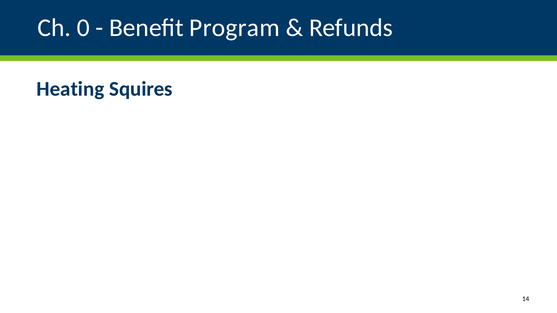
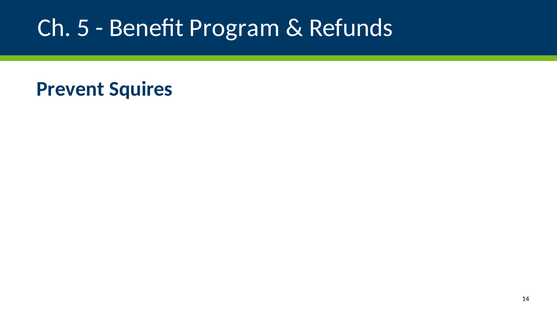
0: 0 -> 5
Heating: Heating -> Prevent
